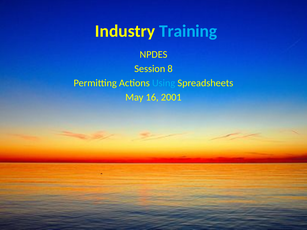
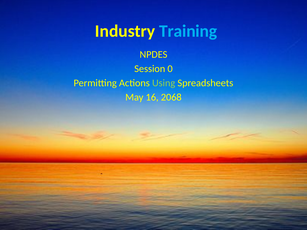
8: 8 -> 0
Using colour: light blue -> light green
2001: 2001 -> 2068
